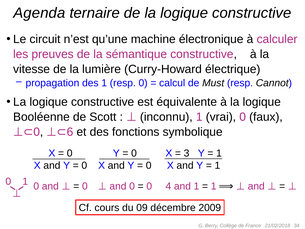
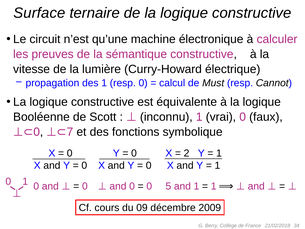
Agenda: Agenda -> Surface
6: 6 -> 7
3: 3 -> 2
4: 4 -> 5
